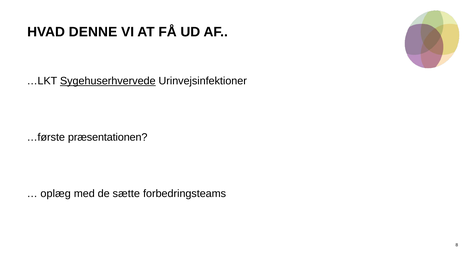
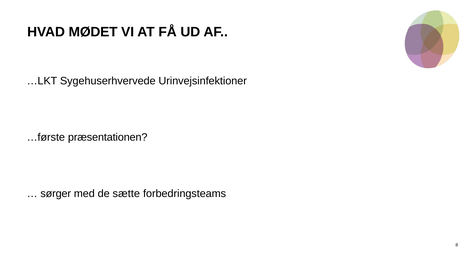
DENNE: DENNE -> MØDET
Sygehuserhvervede underline: present -> none
oplæg: oplæg -> sørger
